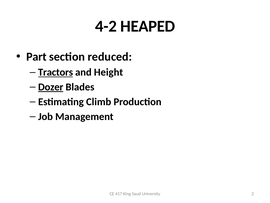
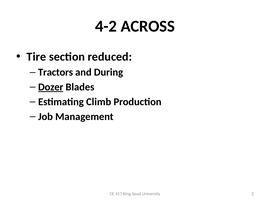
HEAPED: HEAPED -> ACROSS
Part: Part -> Tire
Tractors underline: present -> none
Height: Height -> During
